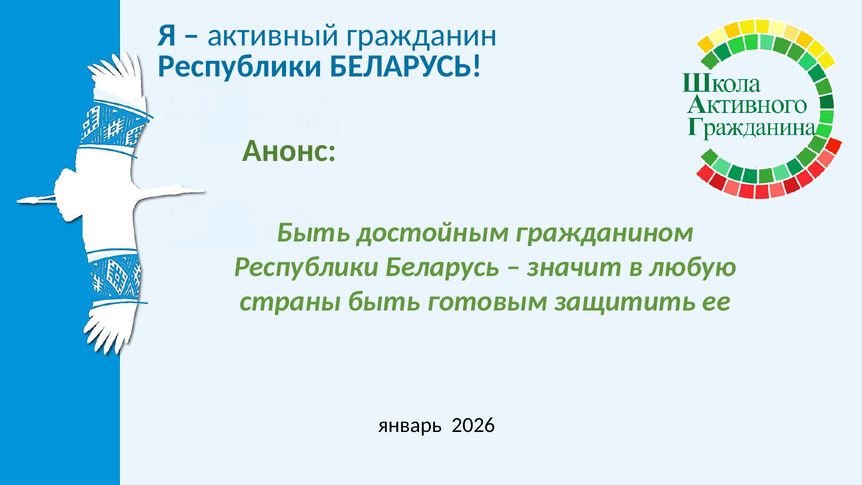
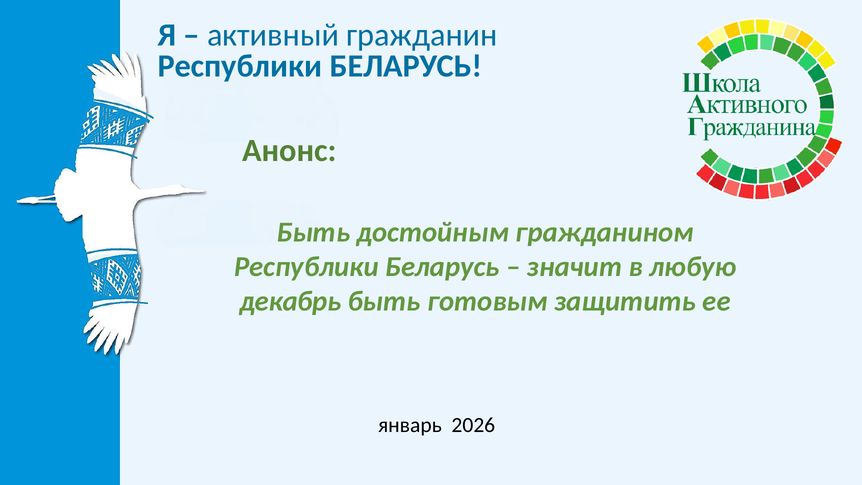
страны: страны -> декабрь
